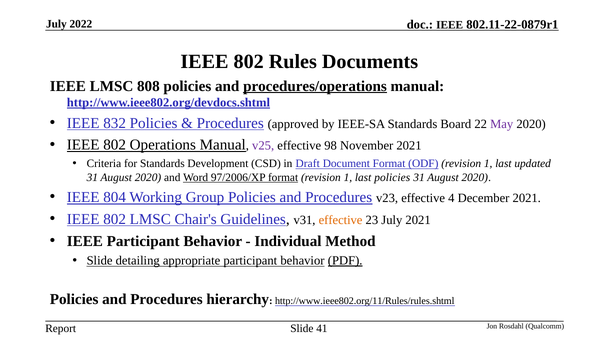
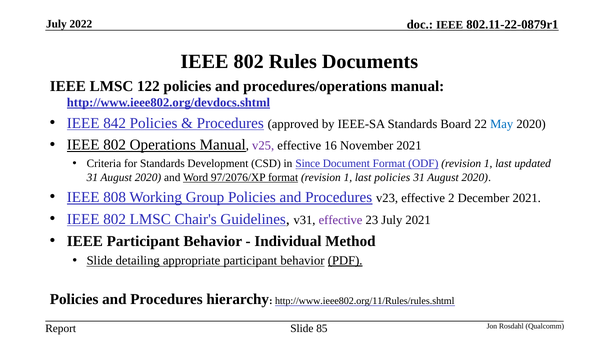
808: 808 -> 122
procedures/operations underline: present -> none
832: 832 -> 842
May colour: purple -> blue
98: 98 -> 16
Draft: Draft -> Since
97/2006/XP: 97/2006/XP -> 97/2076/XP
804: 804 -> 808
4: 4 -> 2
effective at (341, 220) colour: orange -> purple
41: 41 -> 85
